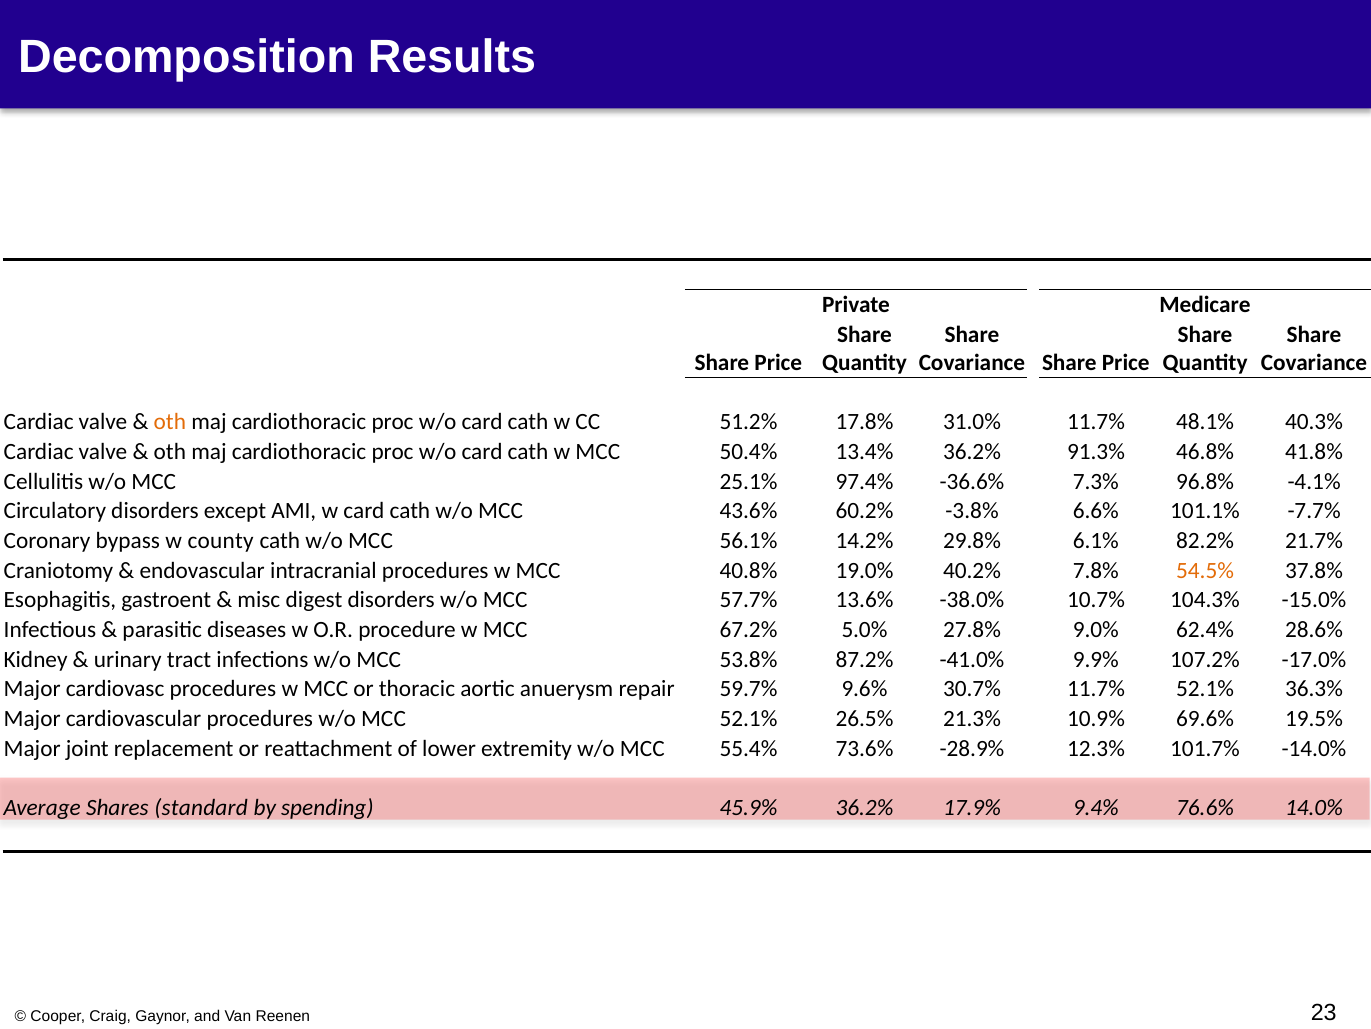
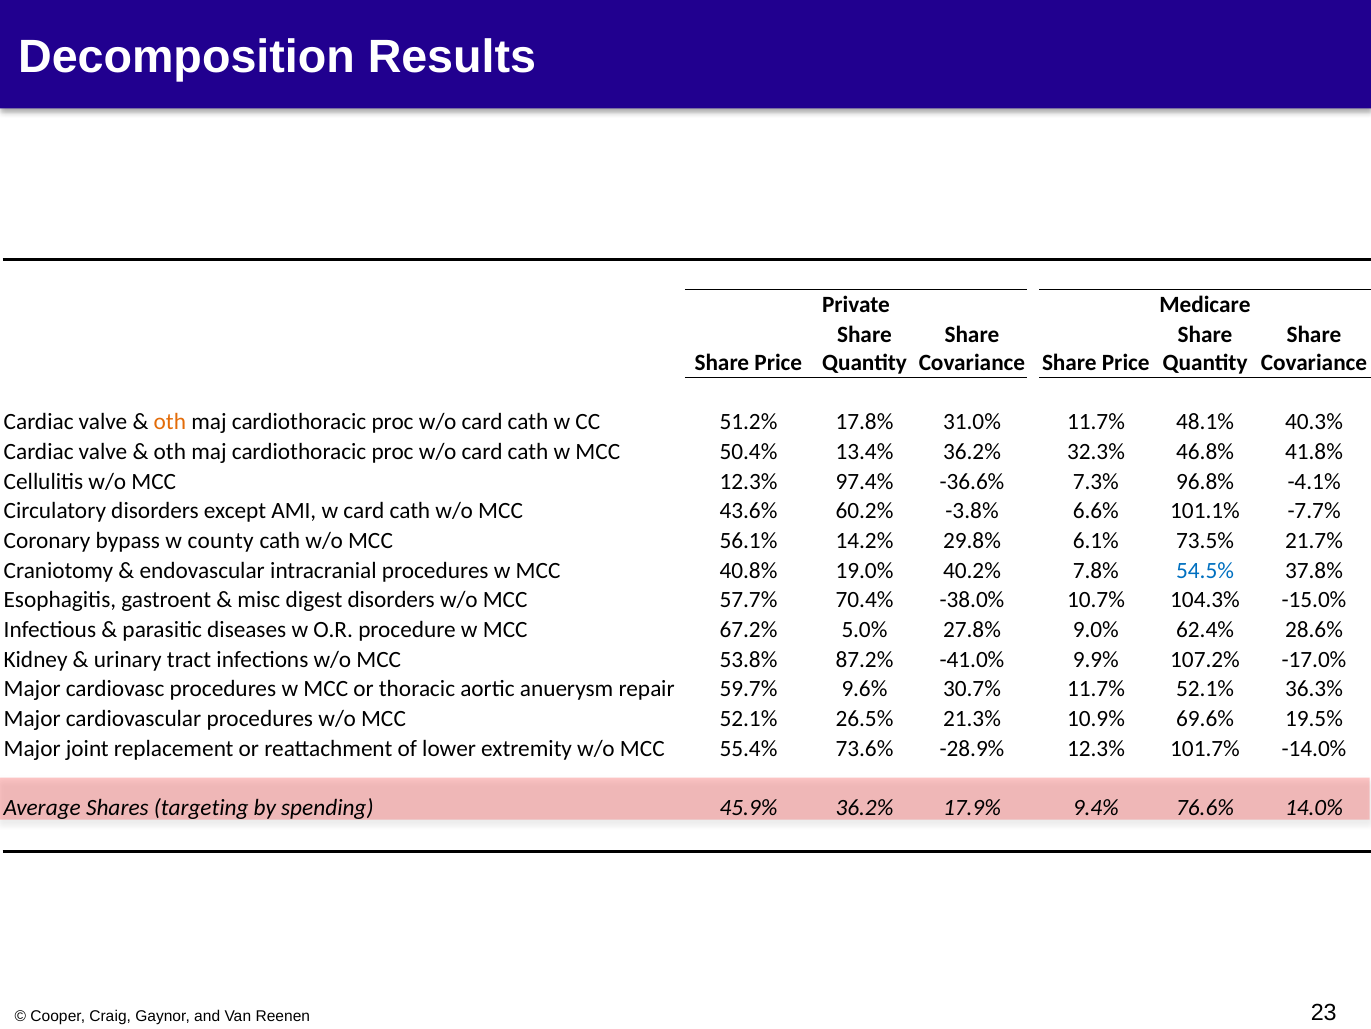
91.3%: 91.3% -> 32.3%
MCC 25.1%: 25.1% -> 12.3%
82.2%: 82.2% -> 73.5%
54.5% colour: orange -> blue
13.6%: 13.6% -> 70.4%
standard: standard -> targeting
